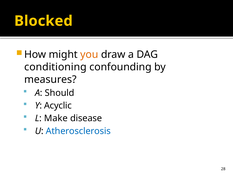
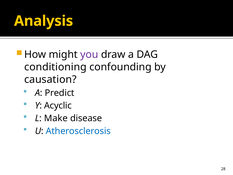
Blocked: Blocked -> Analysis
you colour: orange -> purple
measures: measures -> causation
Should: Should -> Predict
